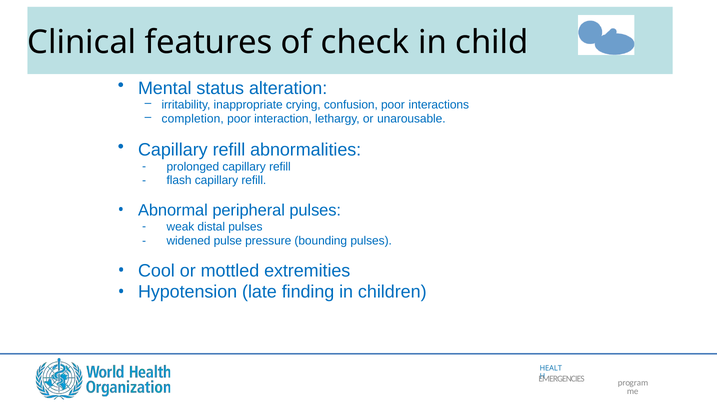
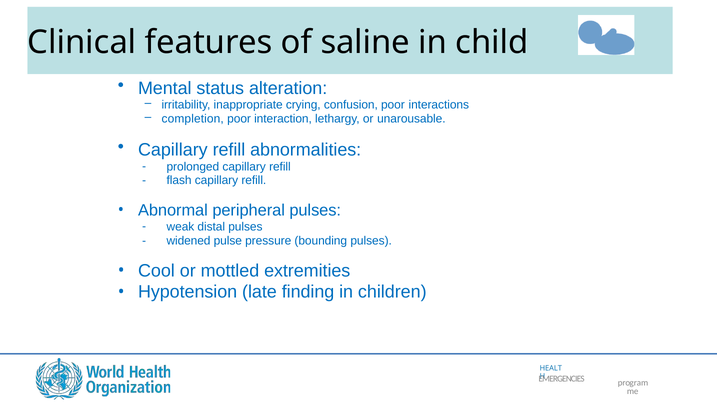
check: check -> saline
